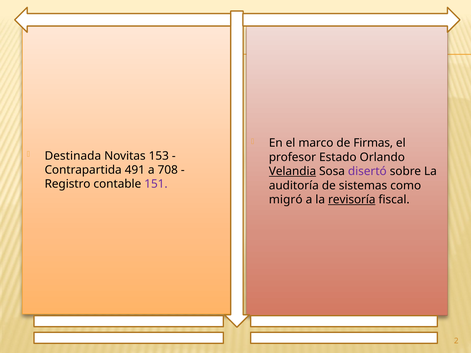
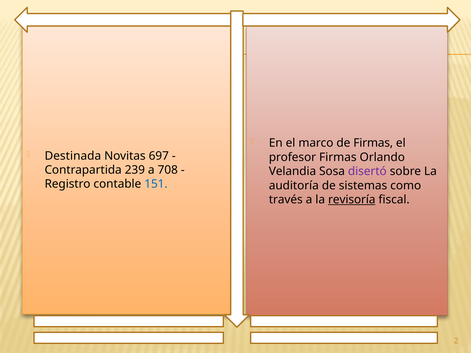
153: 153 -> 697
profesor Estado: Estado -> Firmas
491: 491 -> 239
Velandia underline: present -> none
151 colour: purple -> blue
migró: migró -> través
